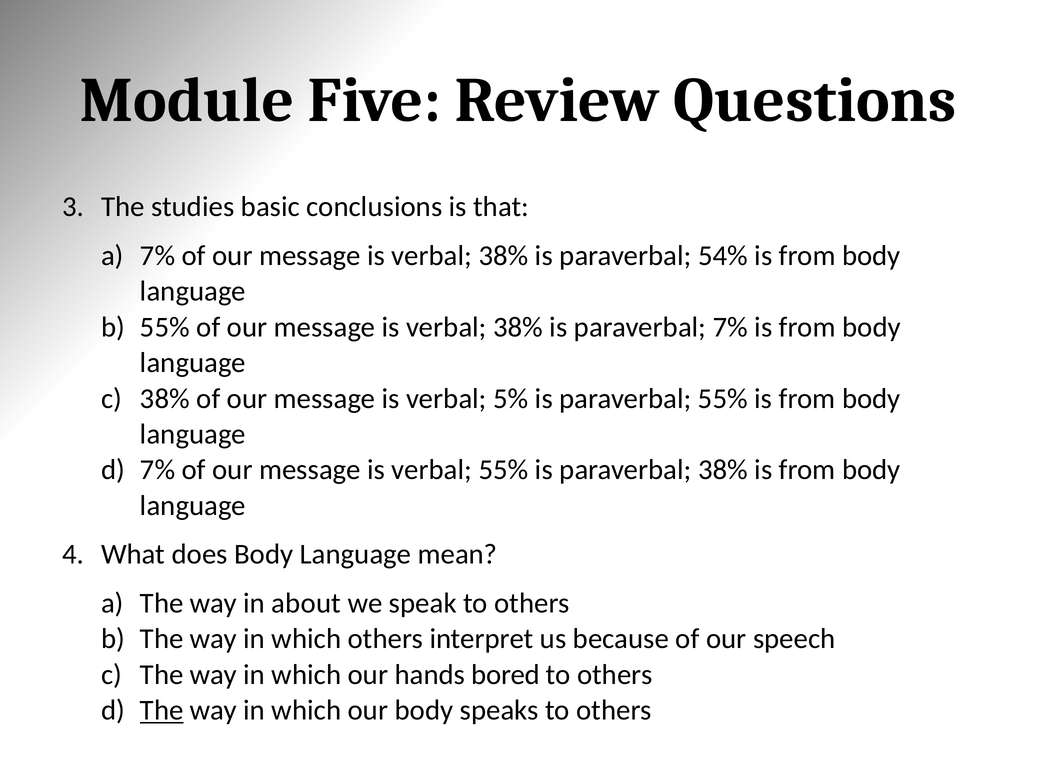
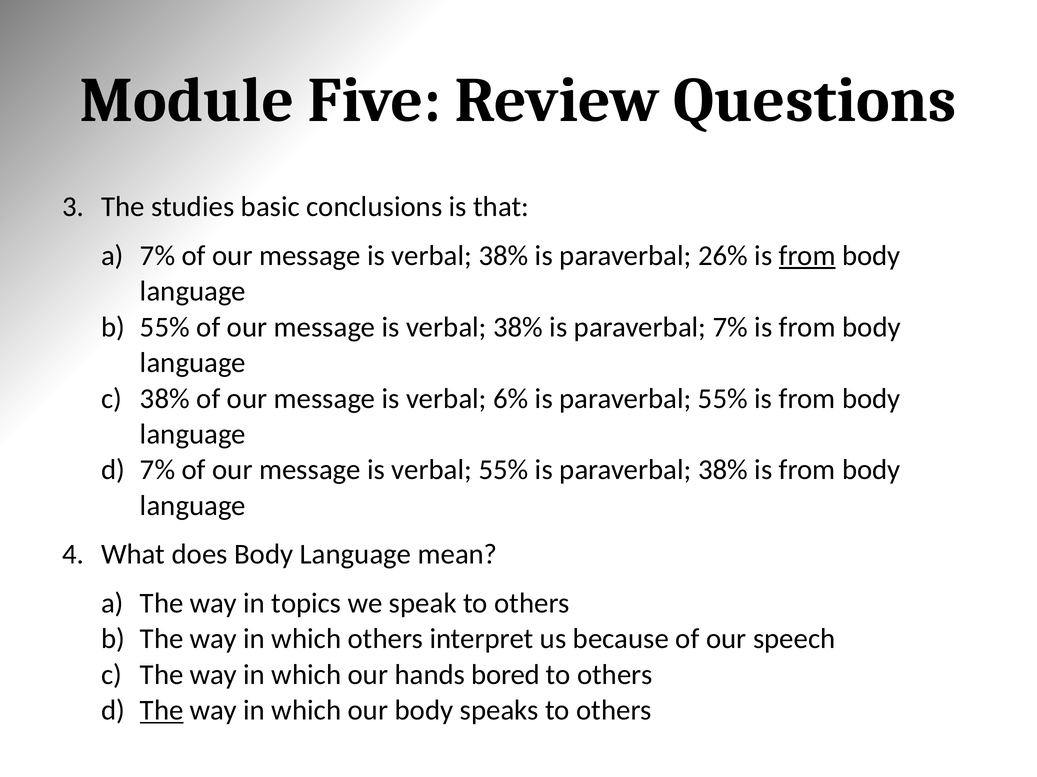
54%: 54% -> 26%
from at (807, 256) underline: none -> present
5%: 5% -> 6%
about: about -> topics
